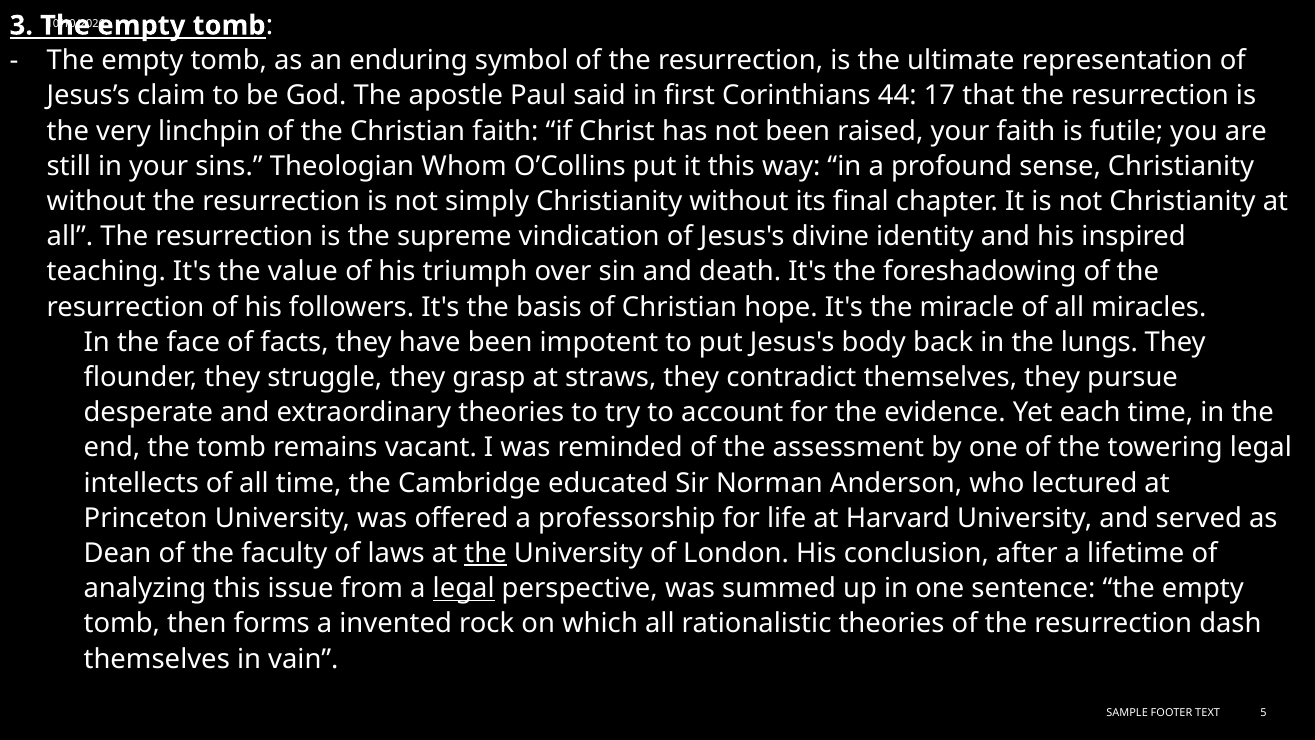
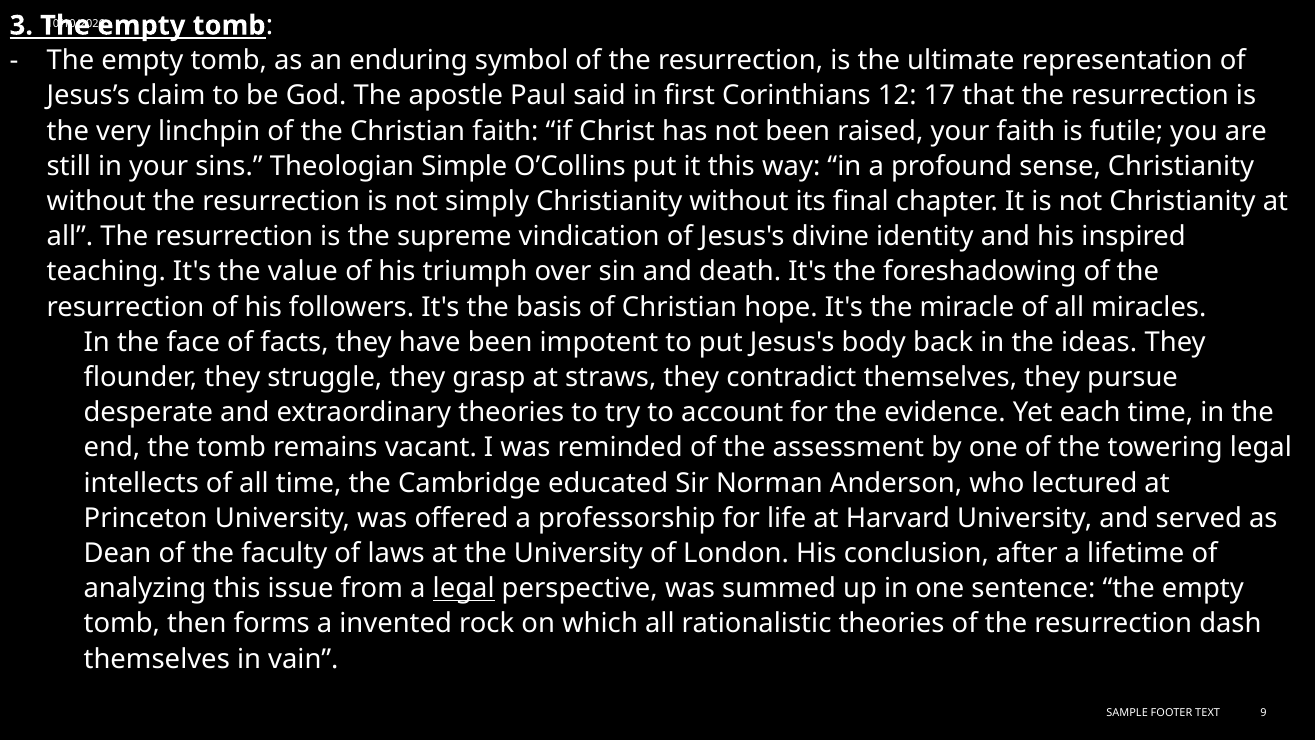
44: 44 -> 12
Whom: Whom -> Simple
lungs: lungs -> ideas
the at (486, 553) underline: present -> none
5: 5 -> 9
